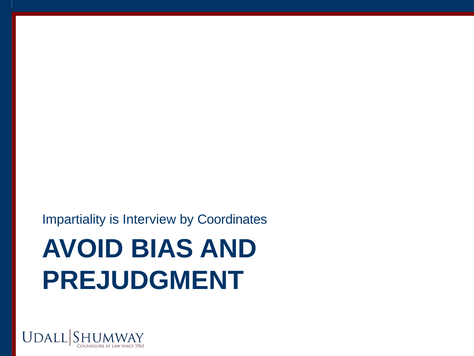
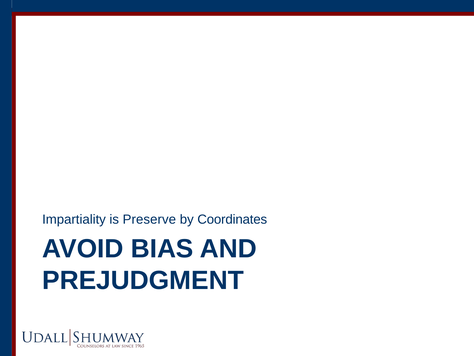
Interview: Interview -> Preserve
